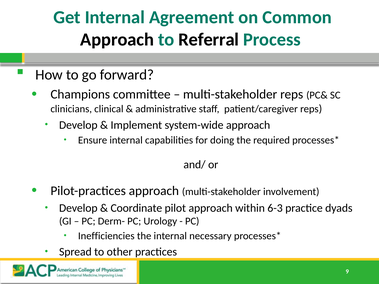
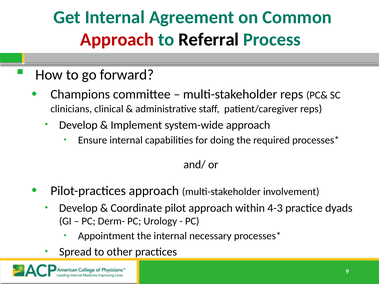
Approach at (117, 40) colour: black -> red
6-3: 6-3 -> 4-3
Inefficiencies: Inefficiencies -> Appointment
